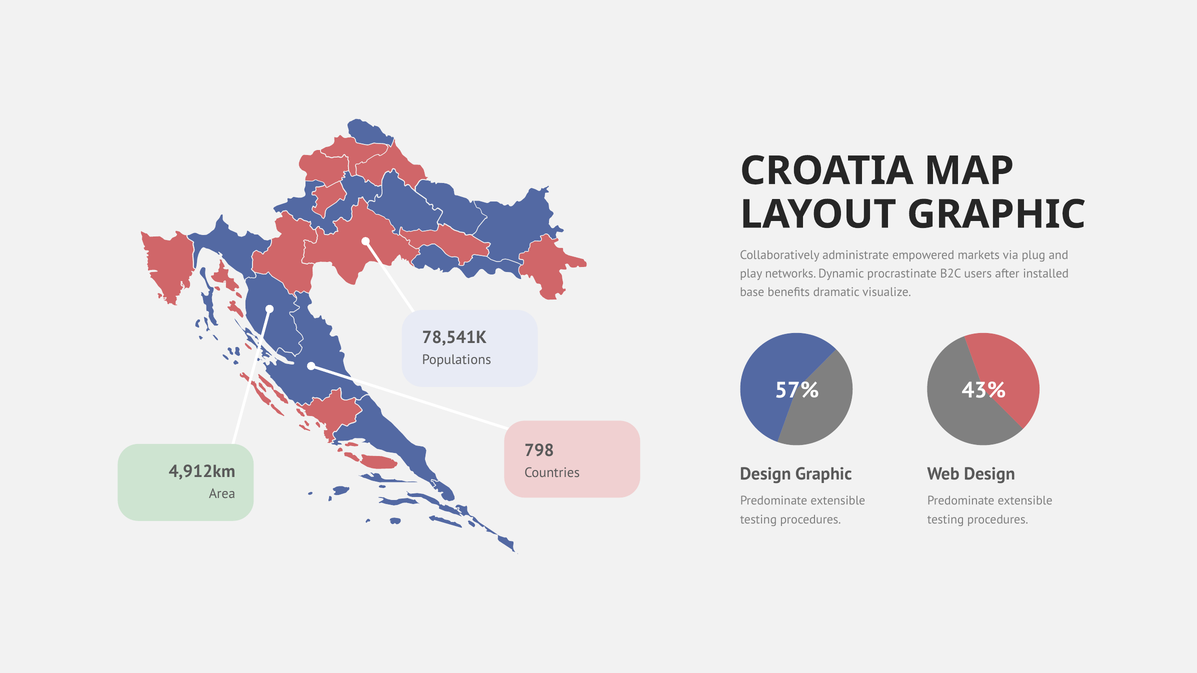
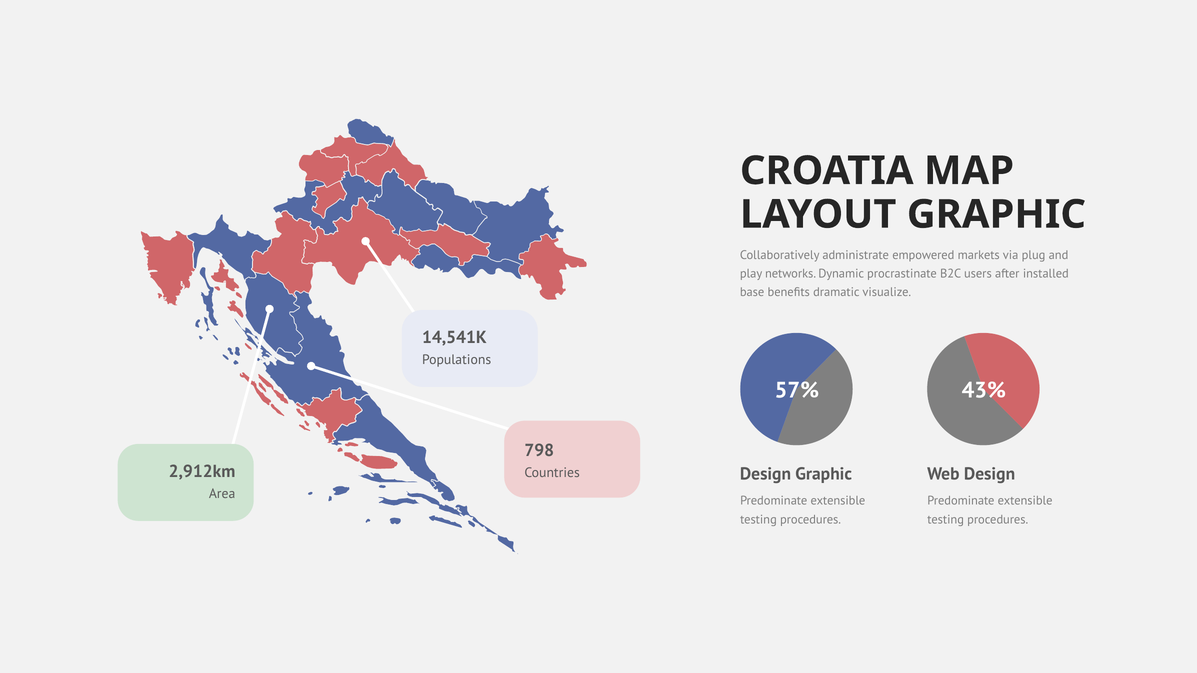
78,541K: 78,541K -> 14,541K
4,912km: 4,912km -> 2,912km
